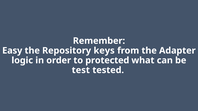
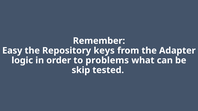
protected: protected -> problems
test: test -> skip
